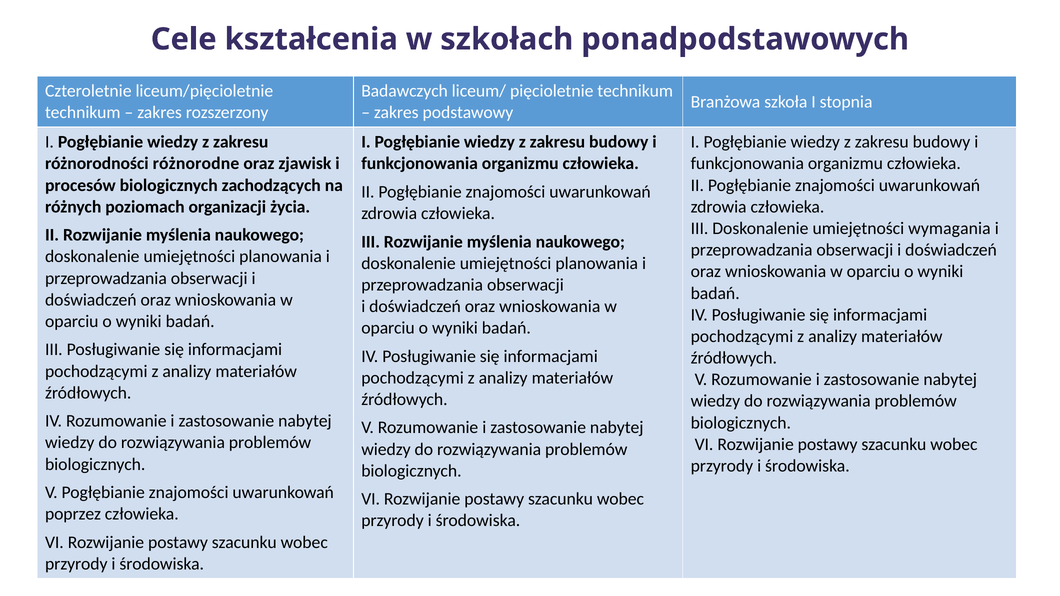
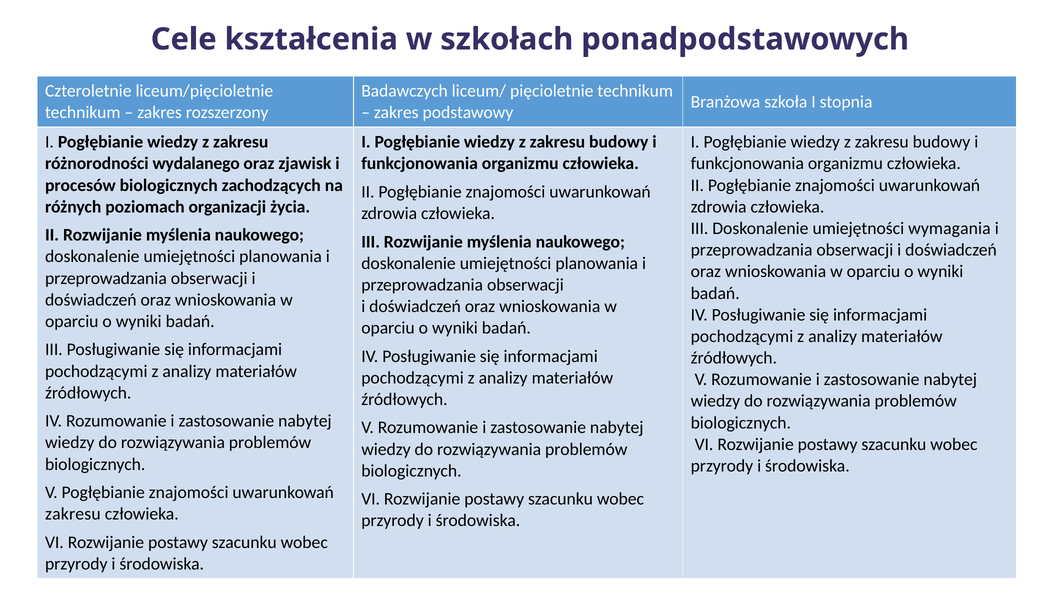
różnorodne: różnorodne -> wydalanego
poprzez at (73, 514): poprzez -> zakresu
